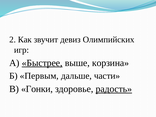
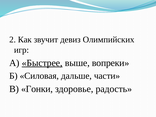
корзина: корзина -> вопреки
Первым: Первым -> Силовая
радость underline: present -> none
